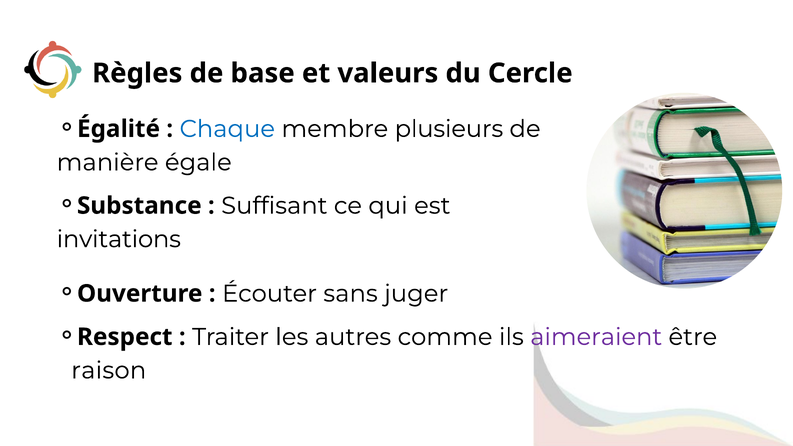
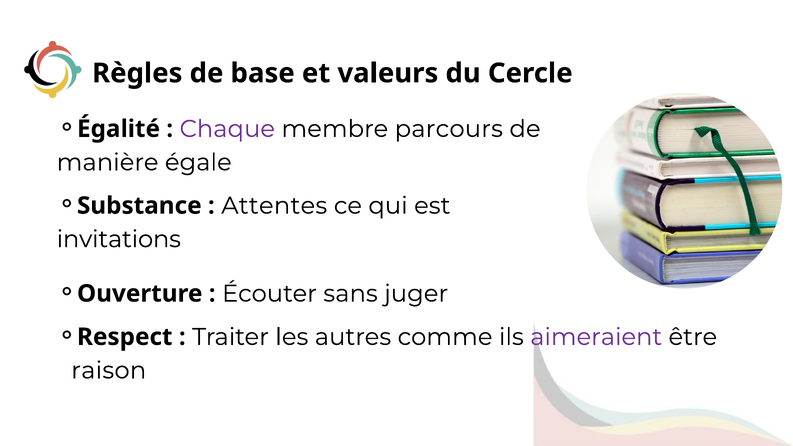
Chaque colour: blue -> purple
plusieurs: plusieurs -> parcours
Suffisant: Suffisant -> Attentes
